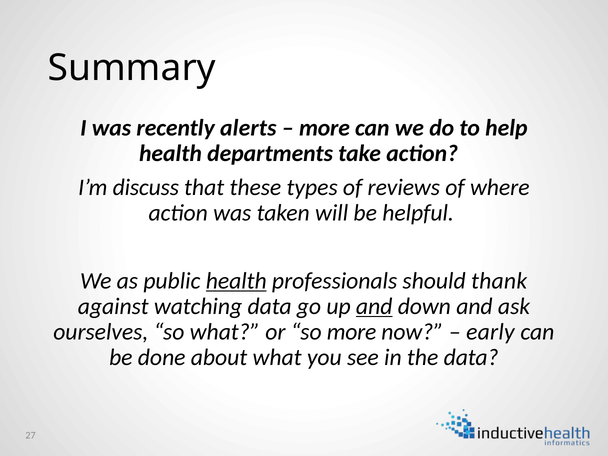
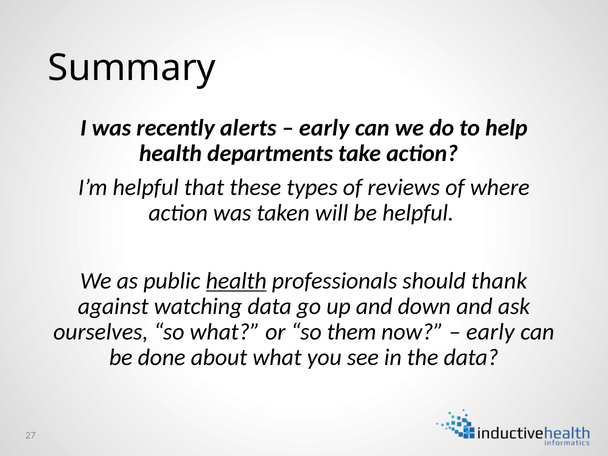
more at (324, 128): more -> early
I’m discuss: discuss -> helpful
and at (374, 306) underline: present -> none
so more: more -> them
